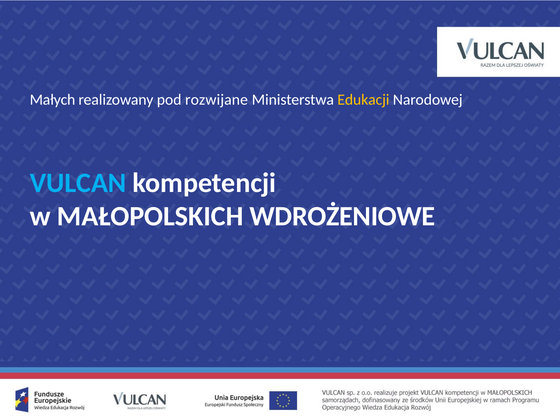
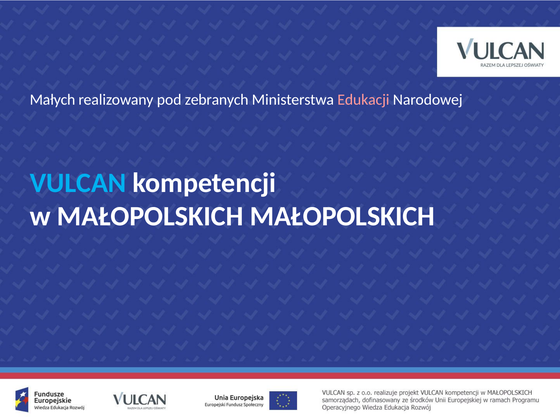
rozwijane: rozwijane -> zebranych
Edukacji colour: yellow -> pink
MAŁOPOLSKICH WDROŻENIOWE: WDROŻENIOWE -> MAŁOPOLSKICH
